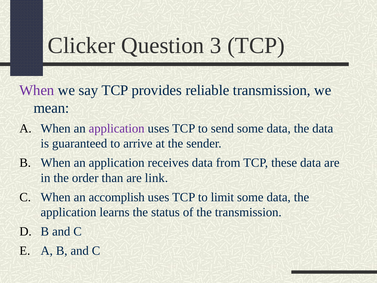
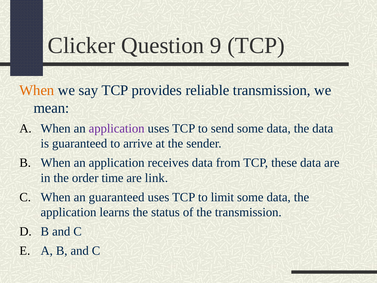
3: 3 -> 9
When at (37, 90) colour: purple -> orange
than: than -> time
an accomplish: accomplish -> guaranteed
